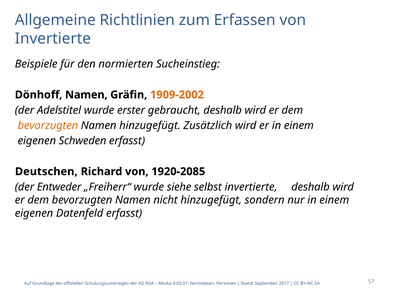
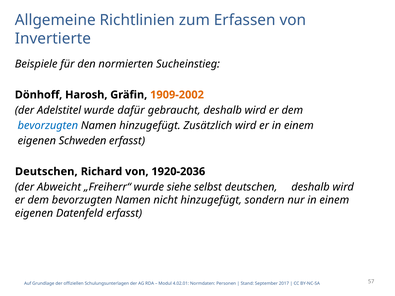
Dönhoff Namen: Namen -> Harosh
erster: erster -> dafür
bevorzugten at (48, 126) colour: orange -> blue
1920-2085: 1920-2085 -> 1920-2036
Entweder: Entweder -> Abweicht
selbst invertierte: invertierte -> deutschen
